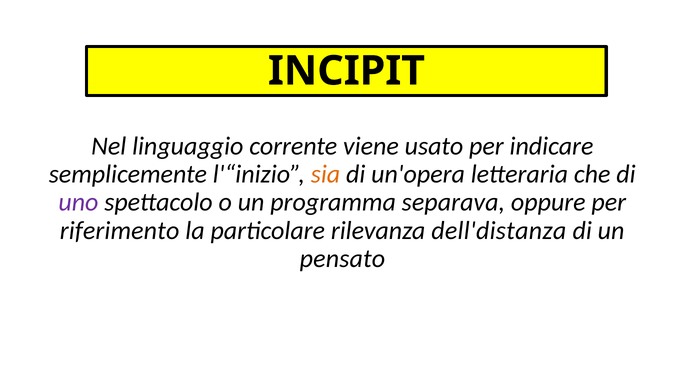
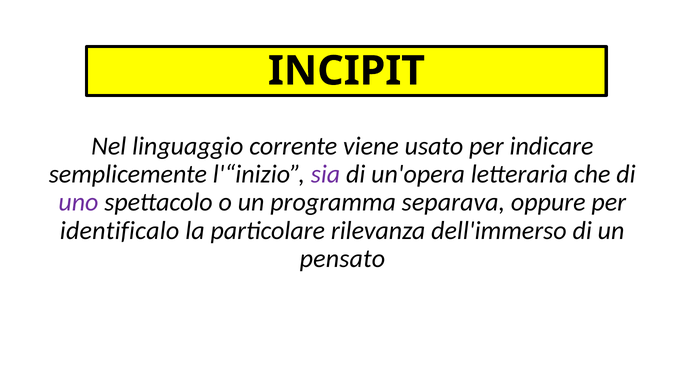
sia colour: orange -> purple
riferimento: riferimento -> identificalo
dell'distanza: dell'distanza -> dell'immerso
